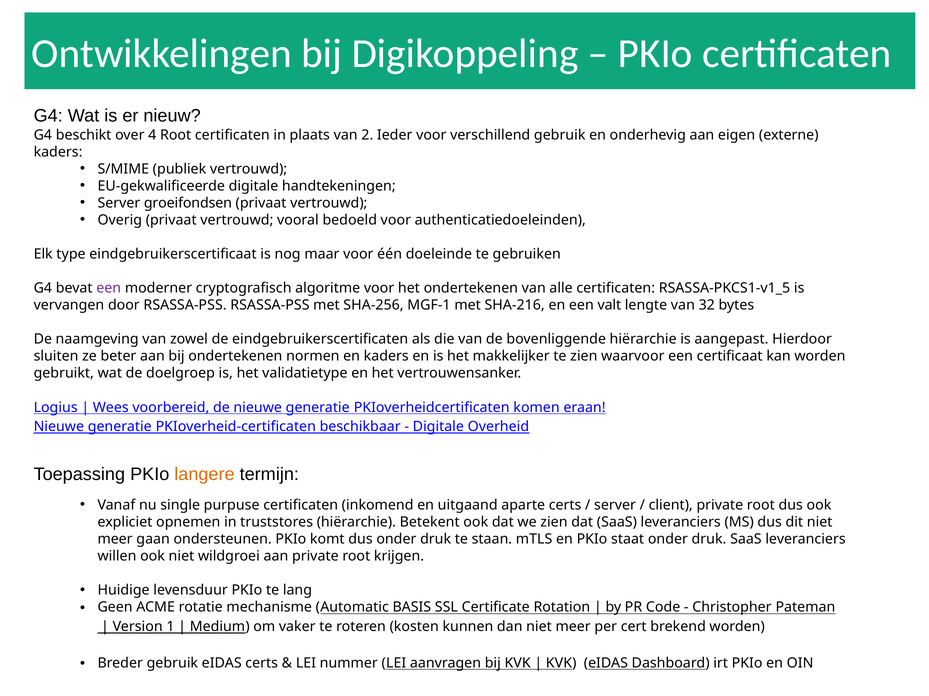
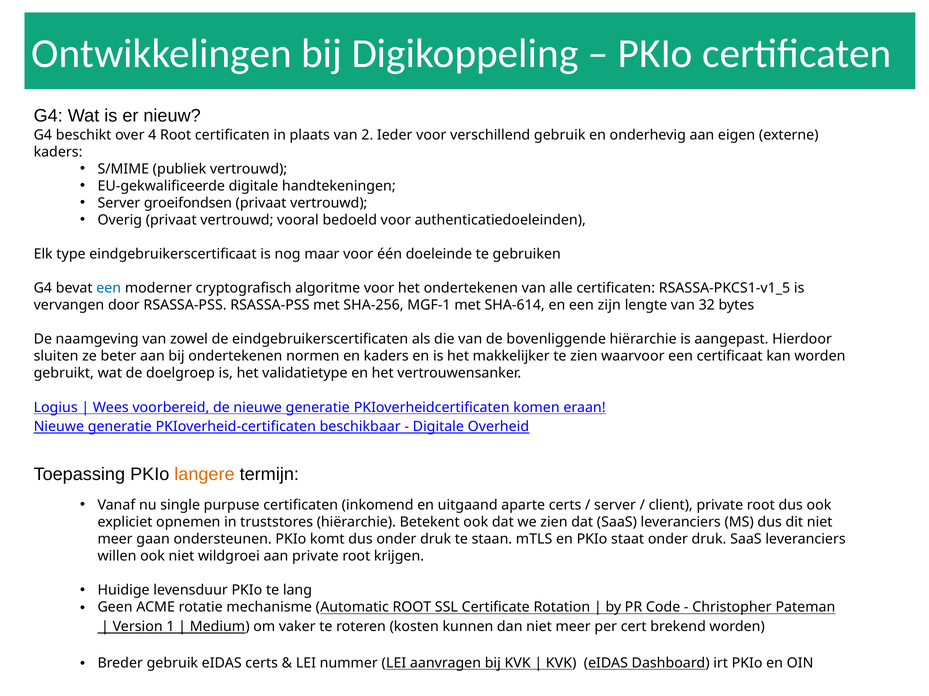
een at (109, 288) colour: purple -> blue
SHA-216: SHA-216 -> SHA-614
valt: valt -> zijn
Automatic BASIS: BASIS -> ROOT
